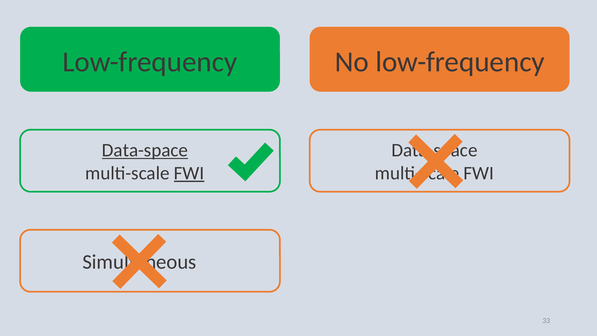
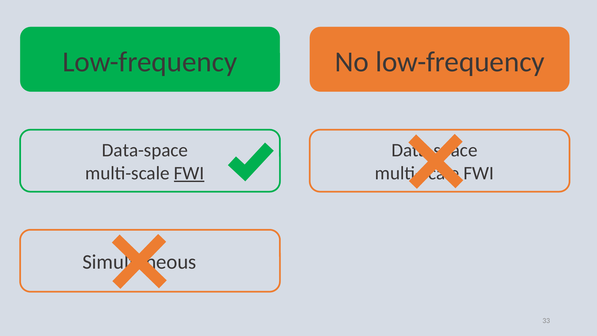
Data-space at (145, 150) underline: present -> none
